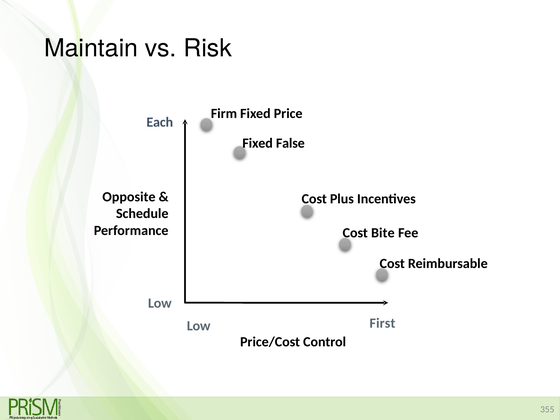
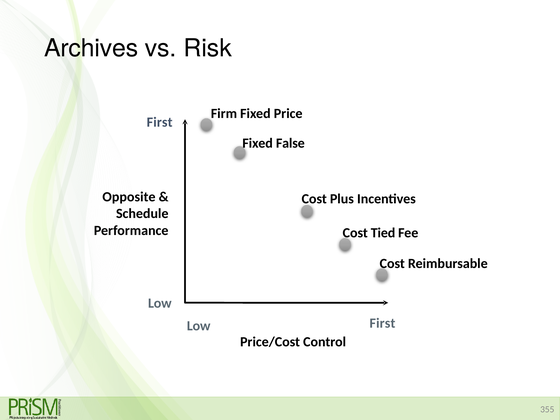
Maintain: Maintain -> Archives
Each at (160, 122): Each -> First
Bite: Bite -> Tied
